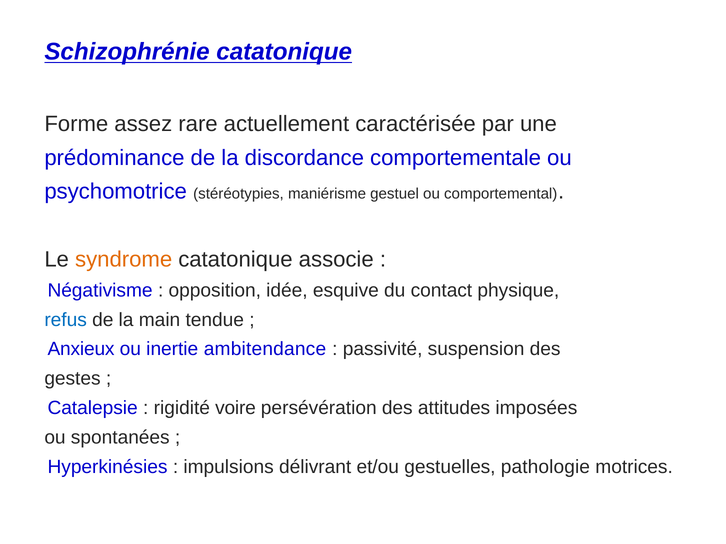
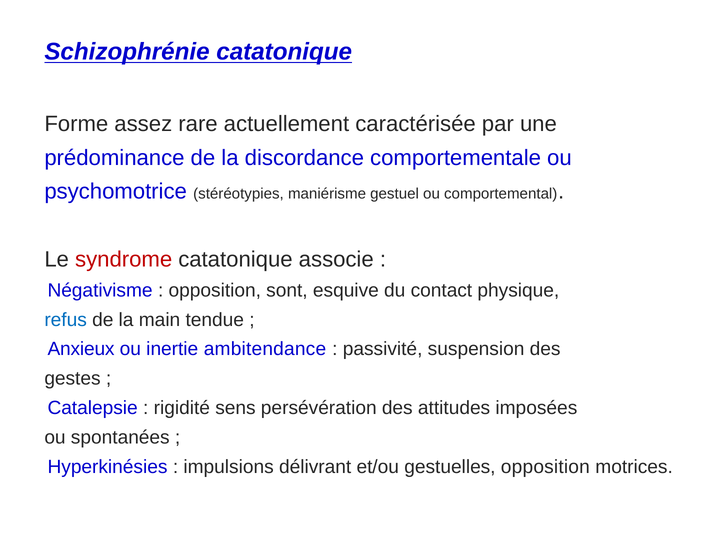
syndrome colour: orange -> red
idée: idée -> sont
voire: voire -> sens
gestuelles pathologie: pathologie -> opposition
